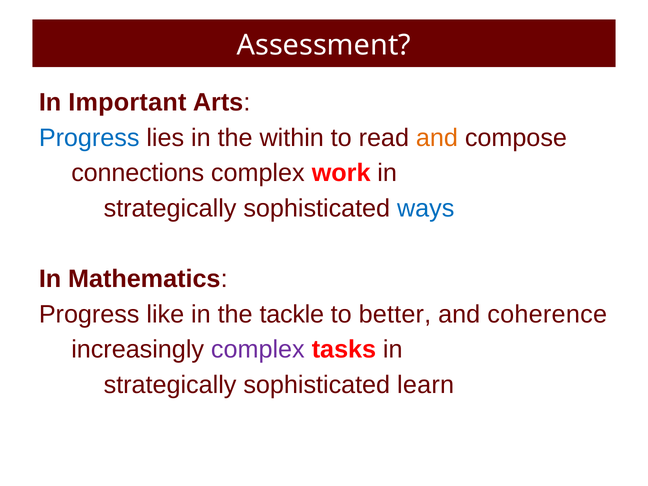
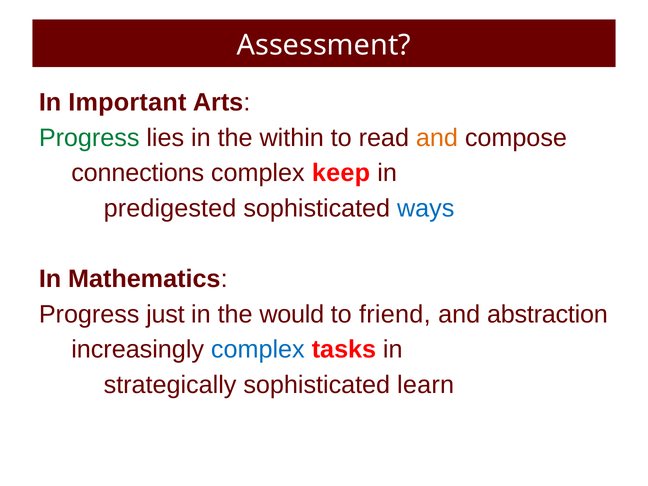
Progress at (89, 138) colour: blue -> green
work: work -> keep
strategically at (170, 208): strategically -> predigested
like: like -> just
tackle: tackle -> would
better: better -> friend
coherence: coherence -> abstraction
complex at (258, 350) colour: purple -> blue
